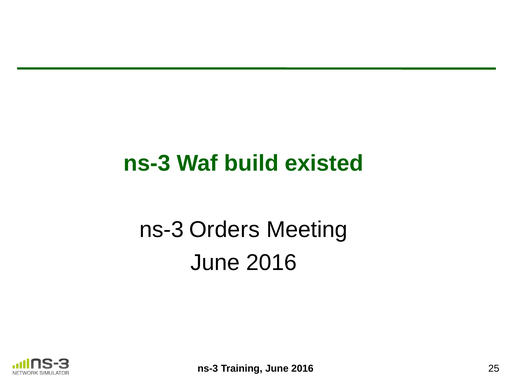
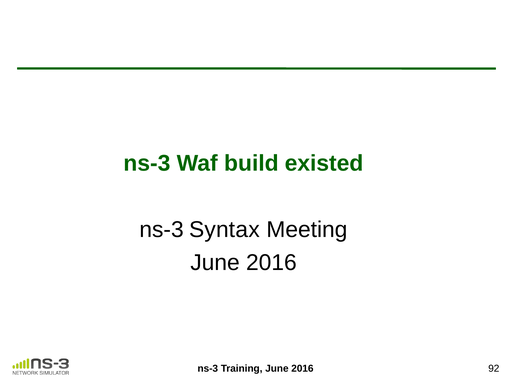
Orders: Orders -> Syntax
25: 25 -> 92
